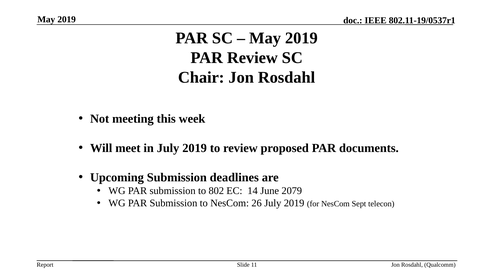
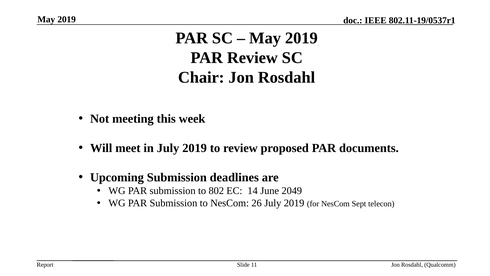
2079: 2079 -> 2049
